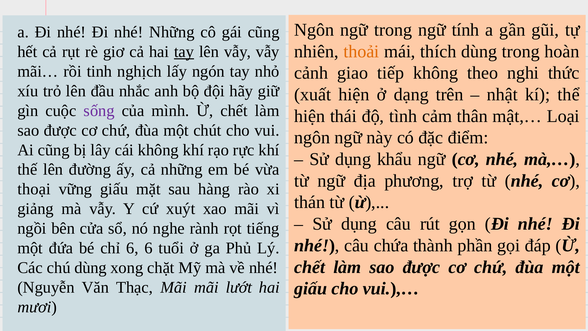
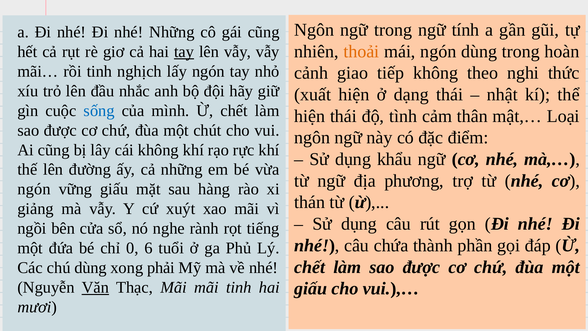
mái thích: thích -> ngón
dạng trên: trên -> thái
sống colour: purple -> blue
thoại at (34, 189): thoại -> ngón
chỉ 6: 6 -> 0
chặt: chặt -> phải
Văn underline: none -> present
mãi lướt: lướt -> tinh
